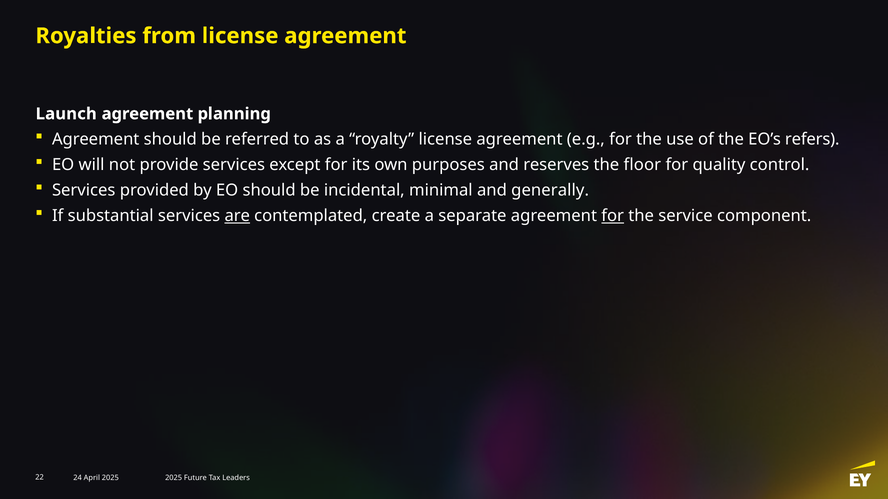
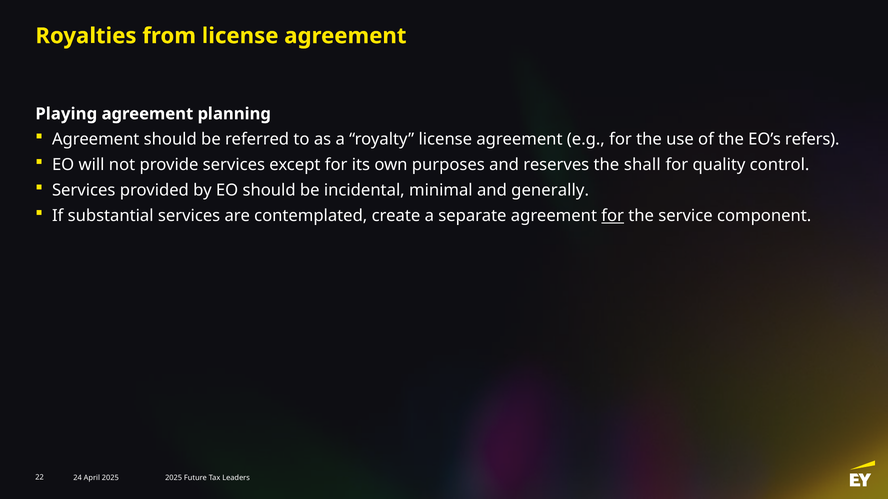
Launch: Launch -> Playing
floor: floor -> shall
are underline: present -> none
